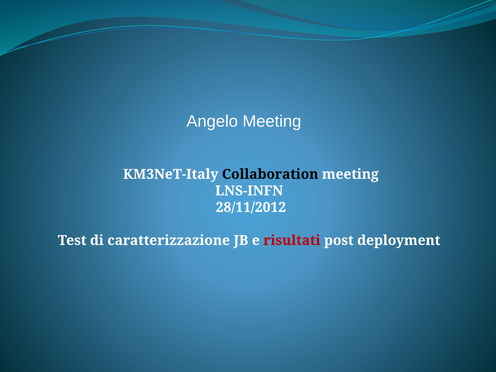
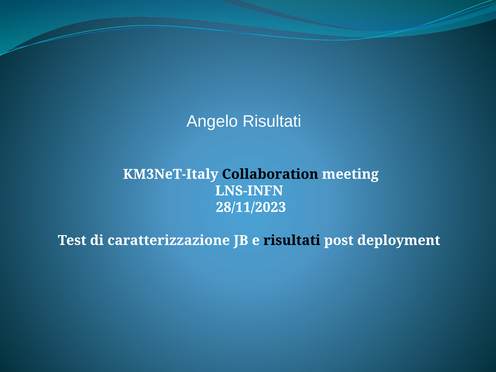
Angelo Meeting: Meeting -> Risultati
28/11/2012: 28/11/2012 -> 28/11/2023
risultati at (292, 240) colour: red -> black
